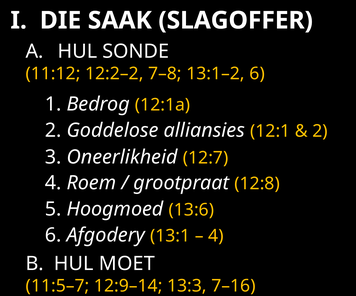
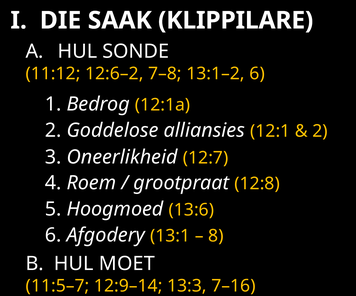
SLAGOFFER: SLAGOFFER -> KLIPPILARE
12:2–2: 12:2–2 -> 12:6–2
4 at (216, 236): 4 -> 8
